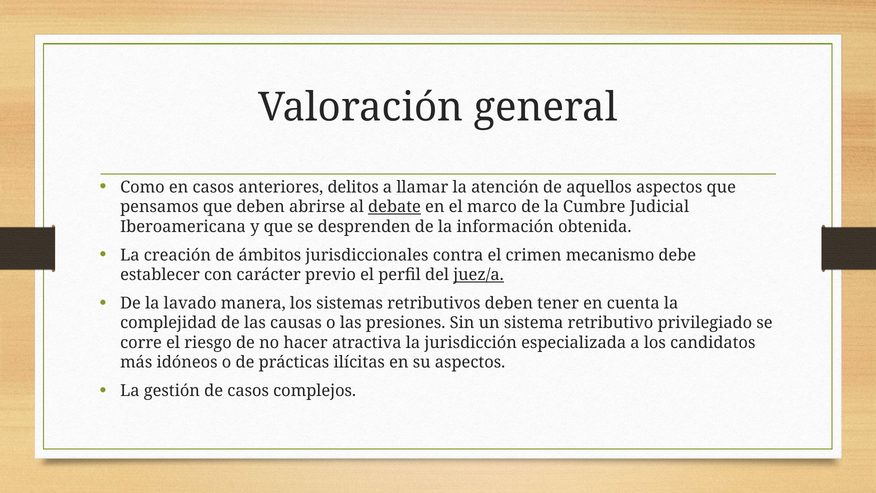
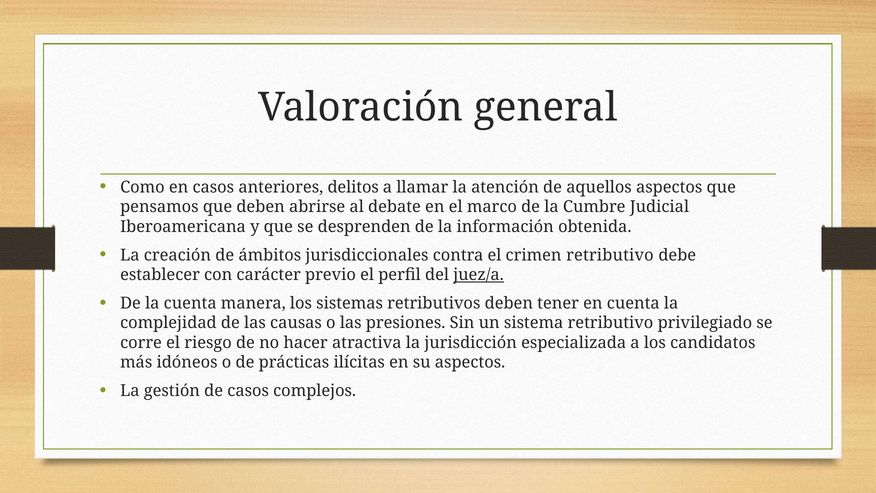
debate underline: present -> none
crimen mecanismo: mecanismo -> retributivo
la lavado: lavado -> cuenta
